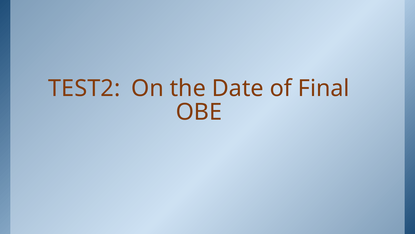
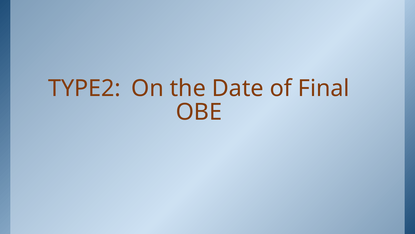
TEST2: TEST2 -> TYPE2
